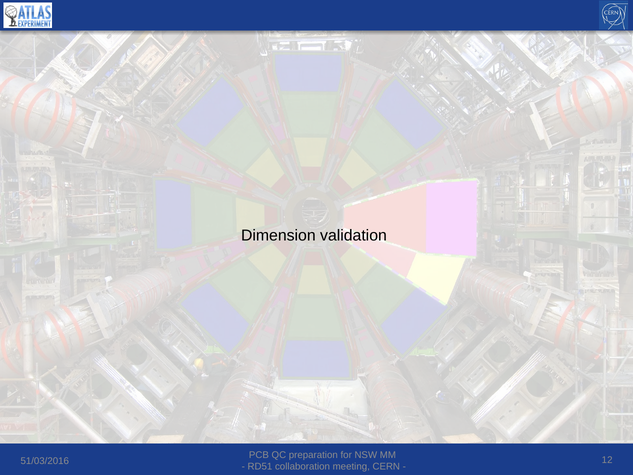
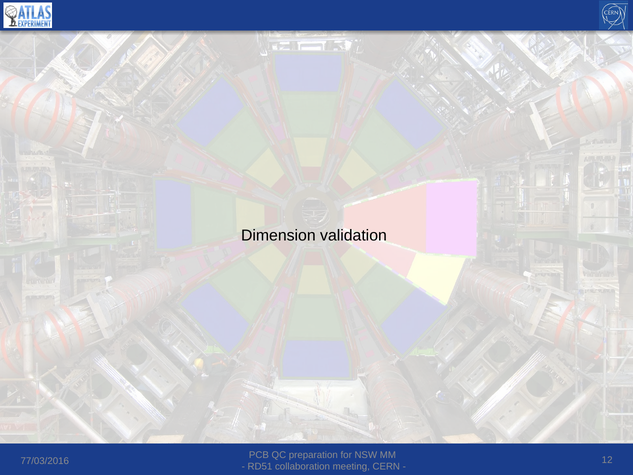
51/03/2016: 51/03/2016 -> 77/03/2016
